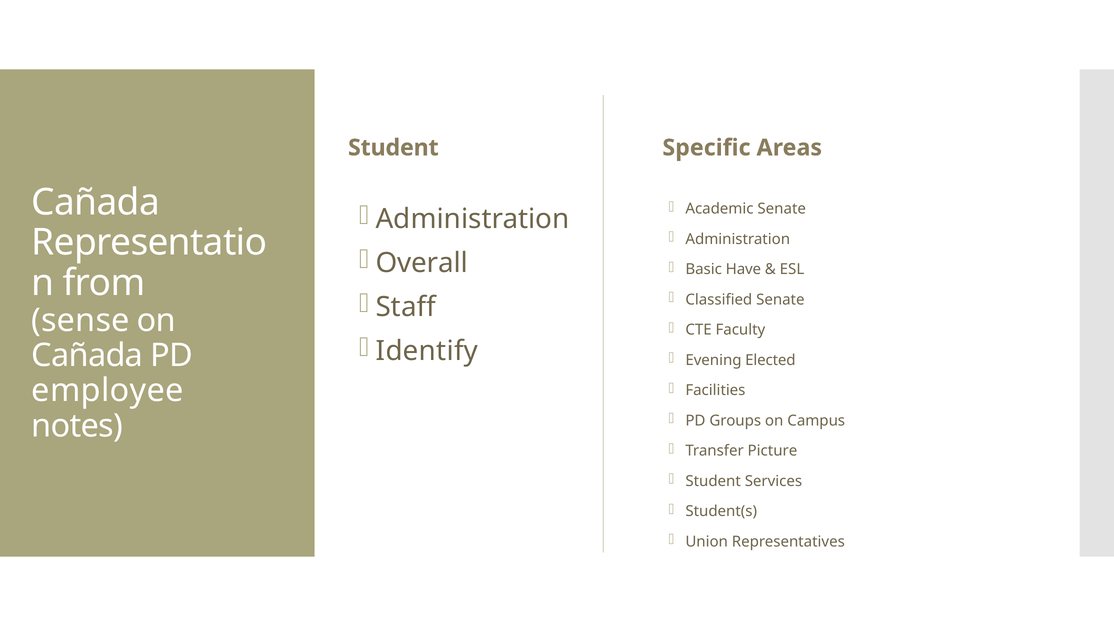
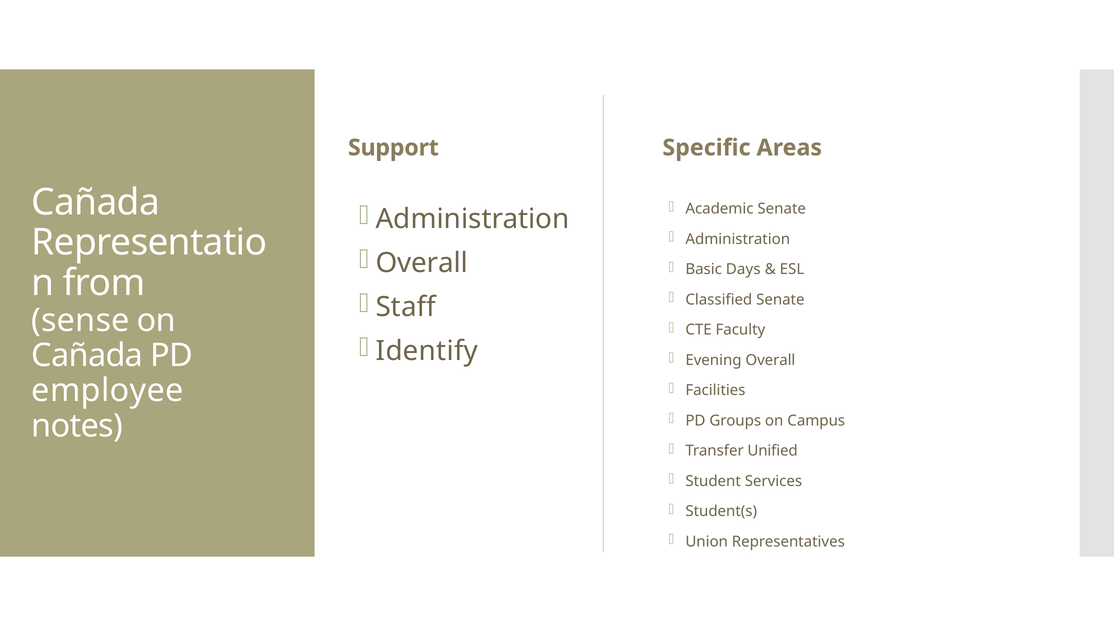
Student at (393, 148): Student -> Support
Have: Have -> Days
Evening Elected: Elected -> Overall
Picture: Picture -> Unified
